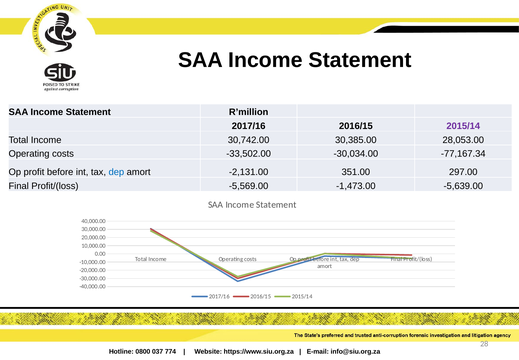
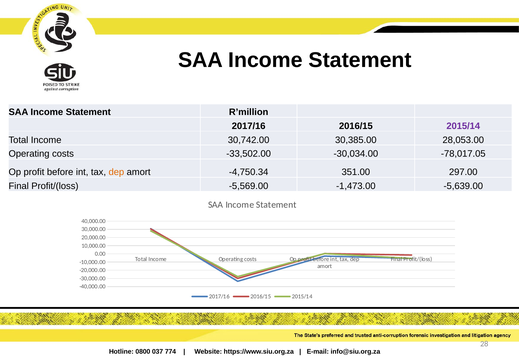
-77,167.34: -77,167.34 -> -78,017.05
dep at (116, 172) colour: blue -> orange
-2,131.00: -2,131.00 -> -4,750.34
